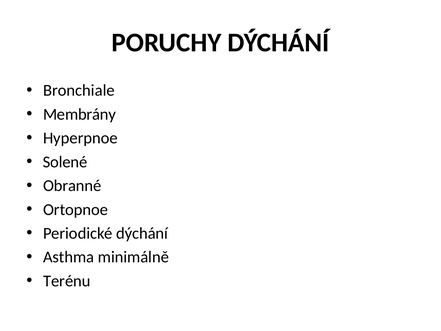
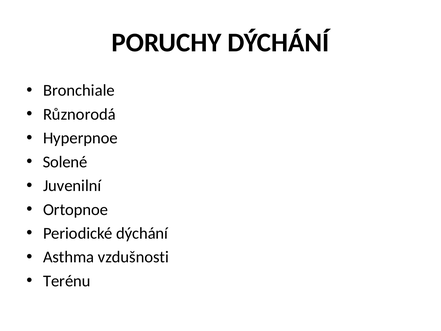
Membrány: Membrány -> Různorodá
Obranné: Obranné -> Juvenilní
minimálně: minimálně -> vzdušnosti
